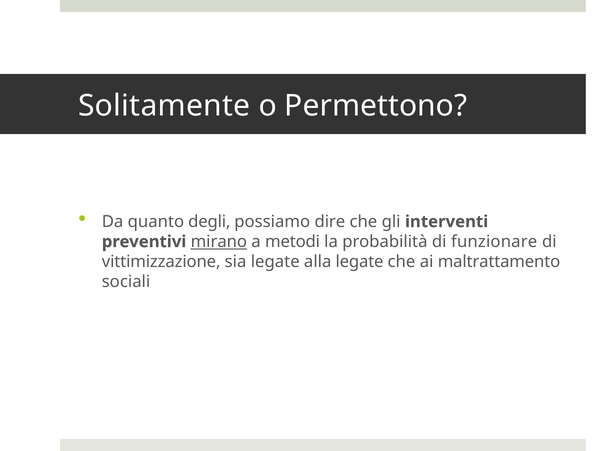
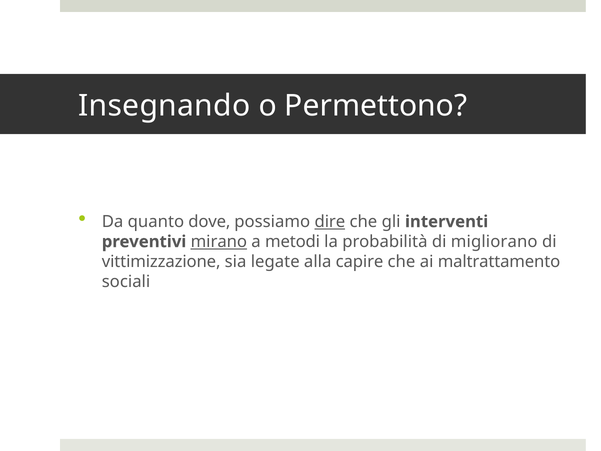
Solitamente: Solitamente -> Insegnando
degli: degli -> dove
dire underline: none -> present
funzionare: funzionare -> migliorano
alla legate: legate -> capire
